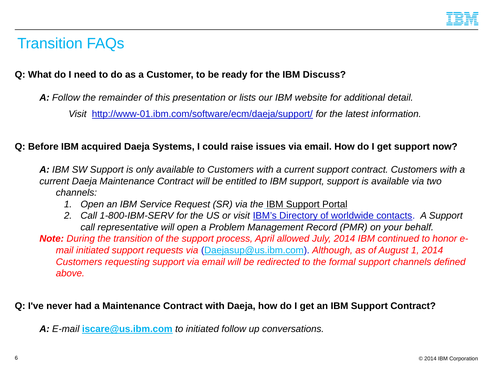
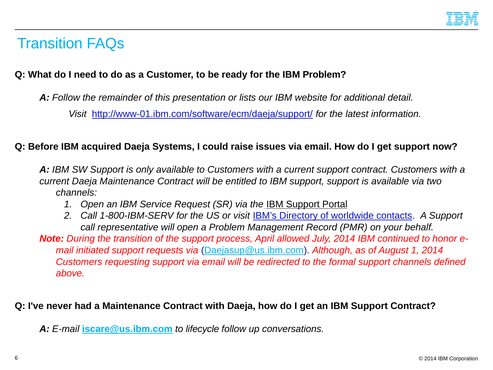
IBM Discuss: Discuss -> Problem
to initiated: initiated -> lifecycle
